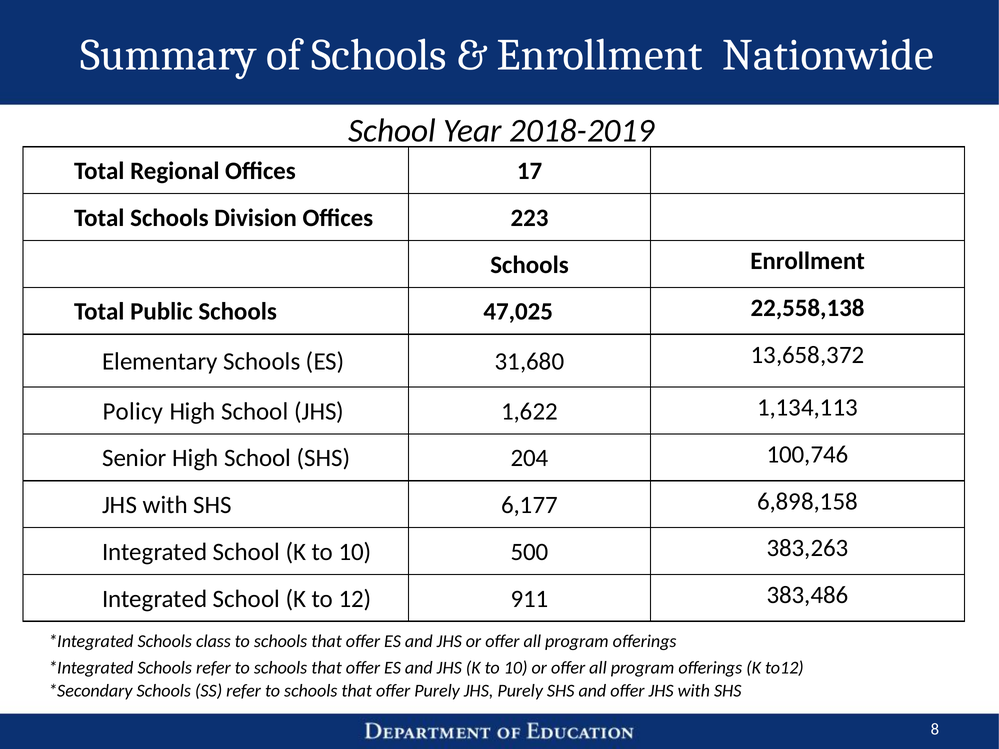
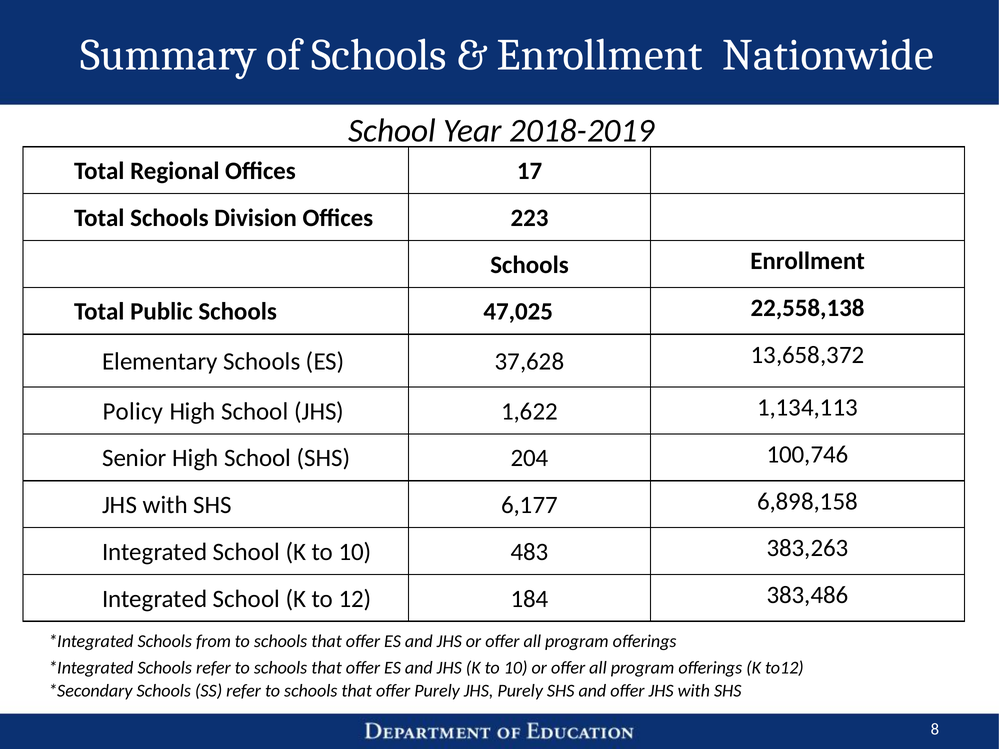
31,680: 31,680 -> 37,628
500: 500 -> 483
911: 911 -> 184
class: class -> from
